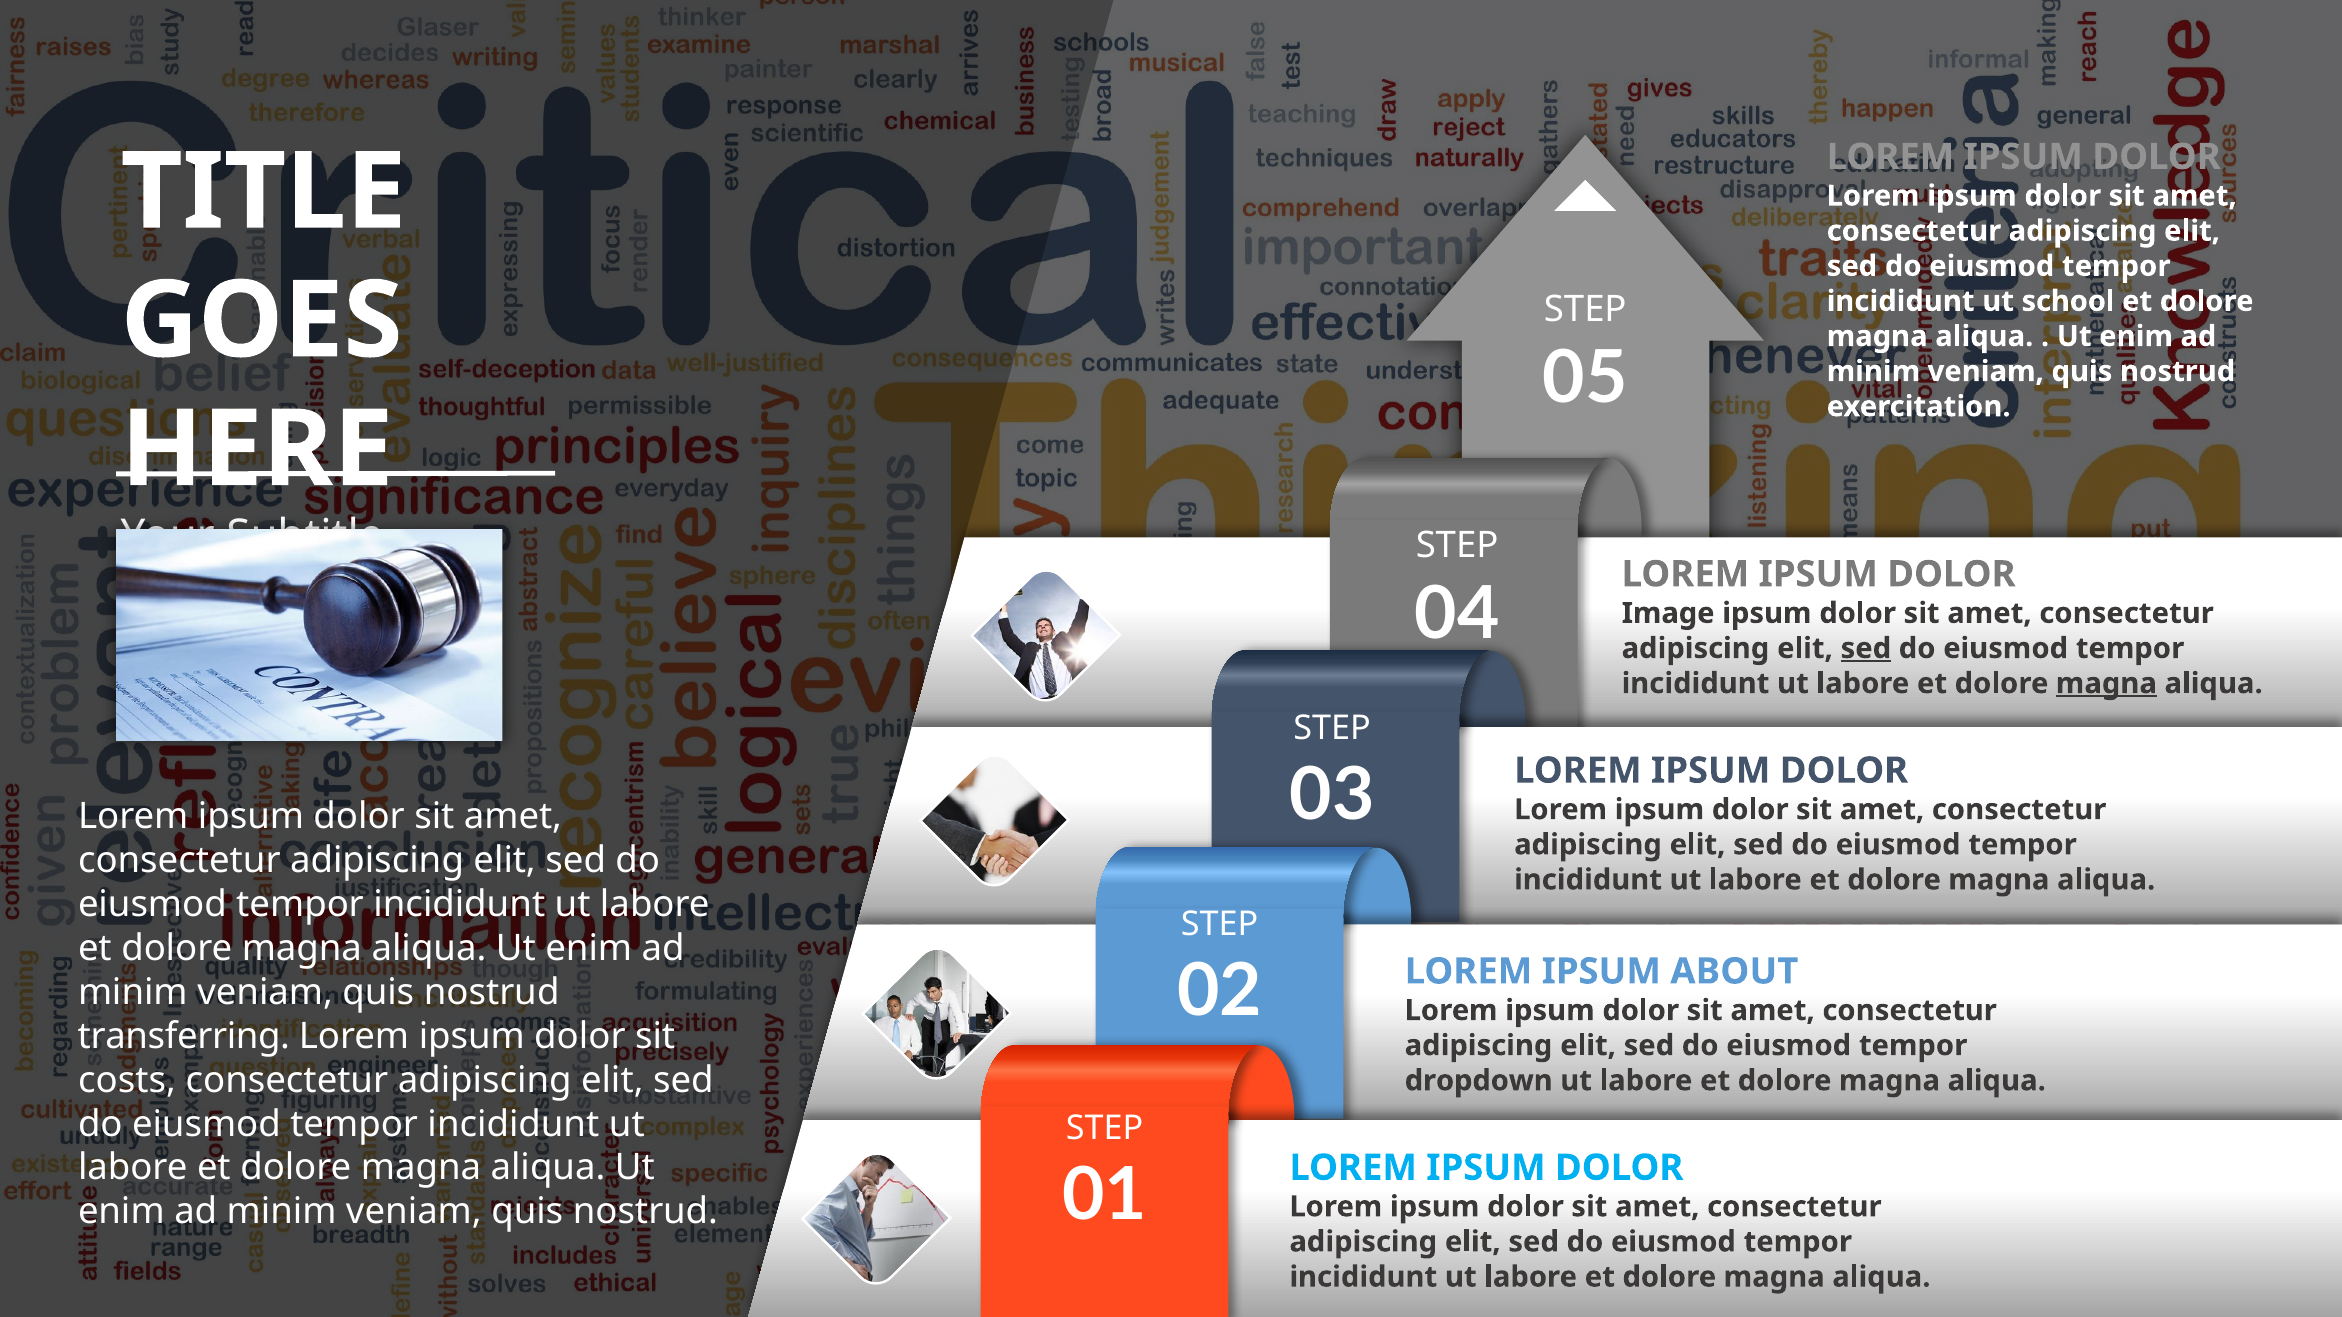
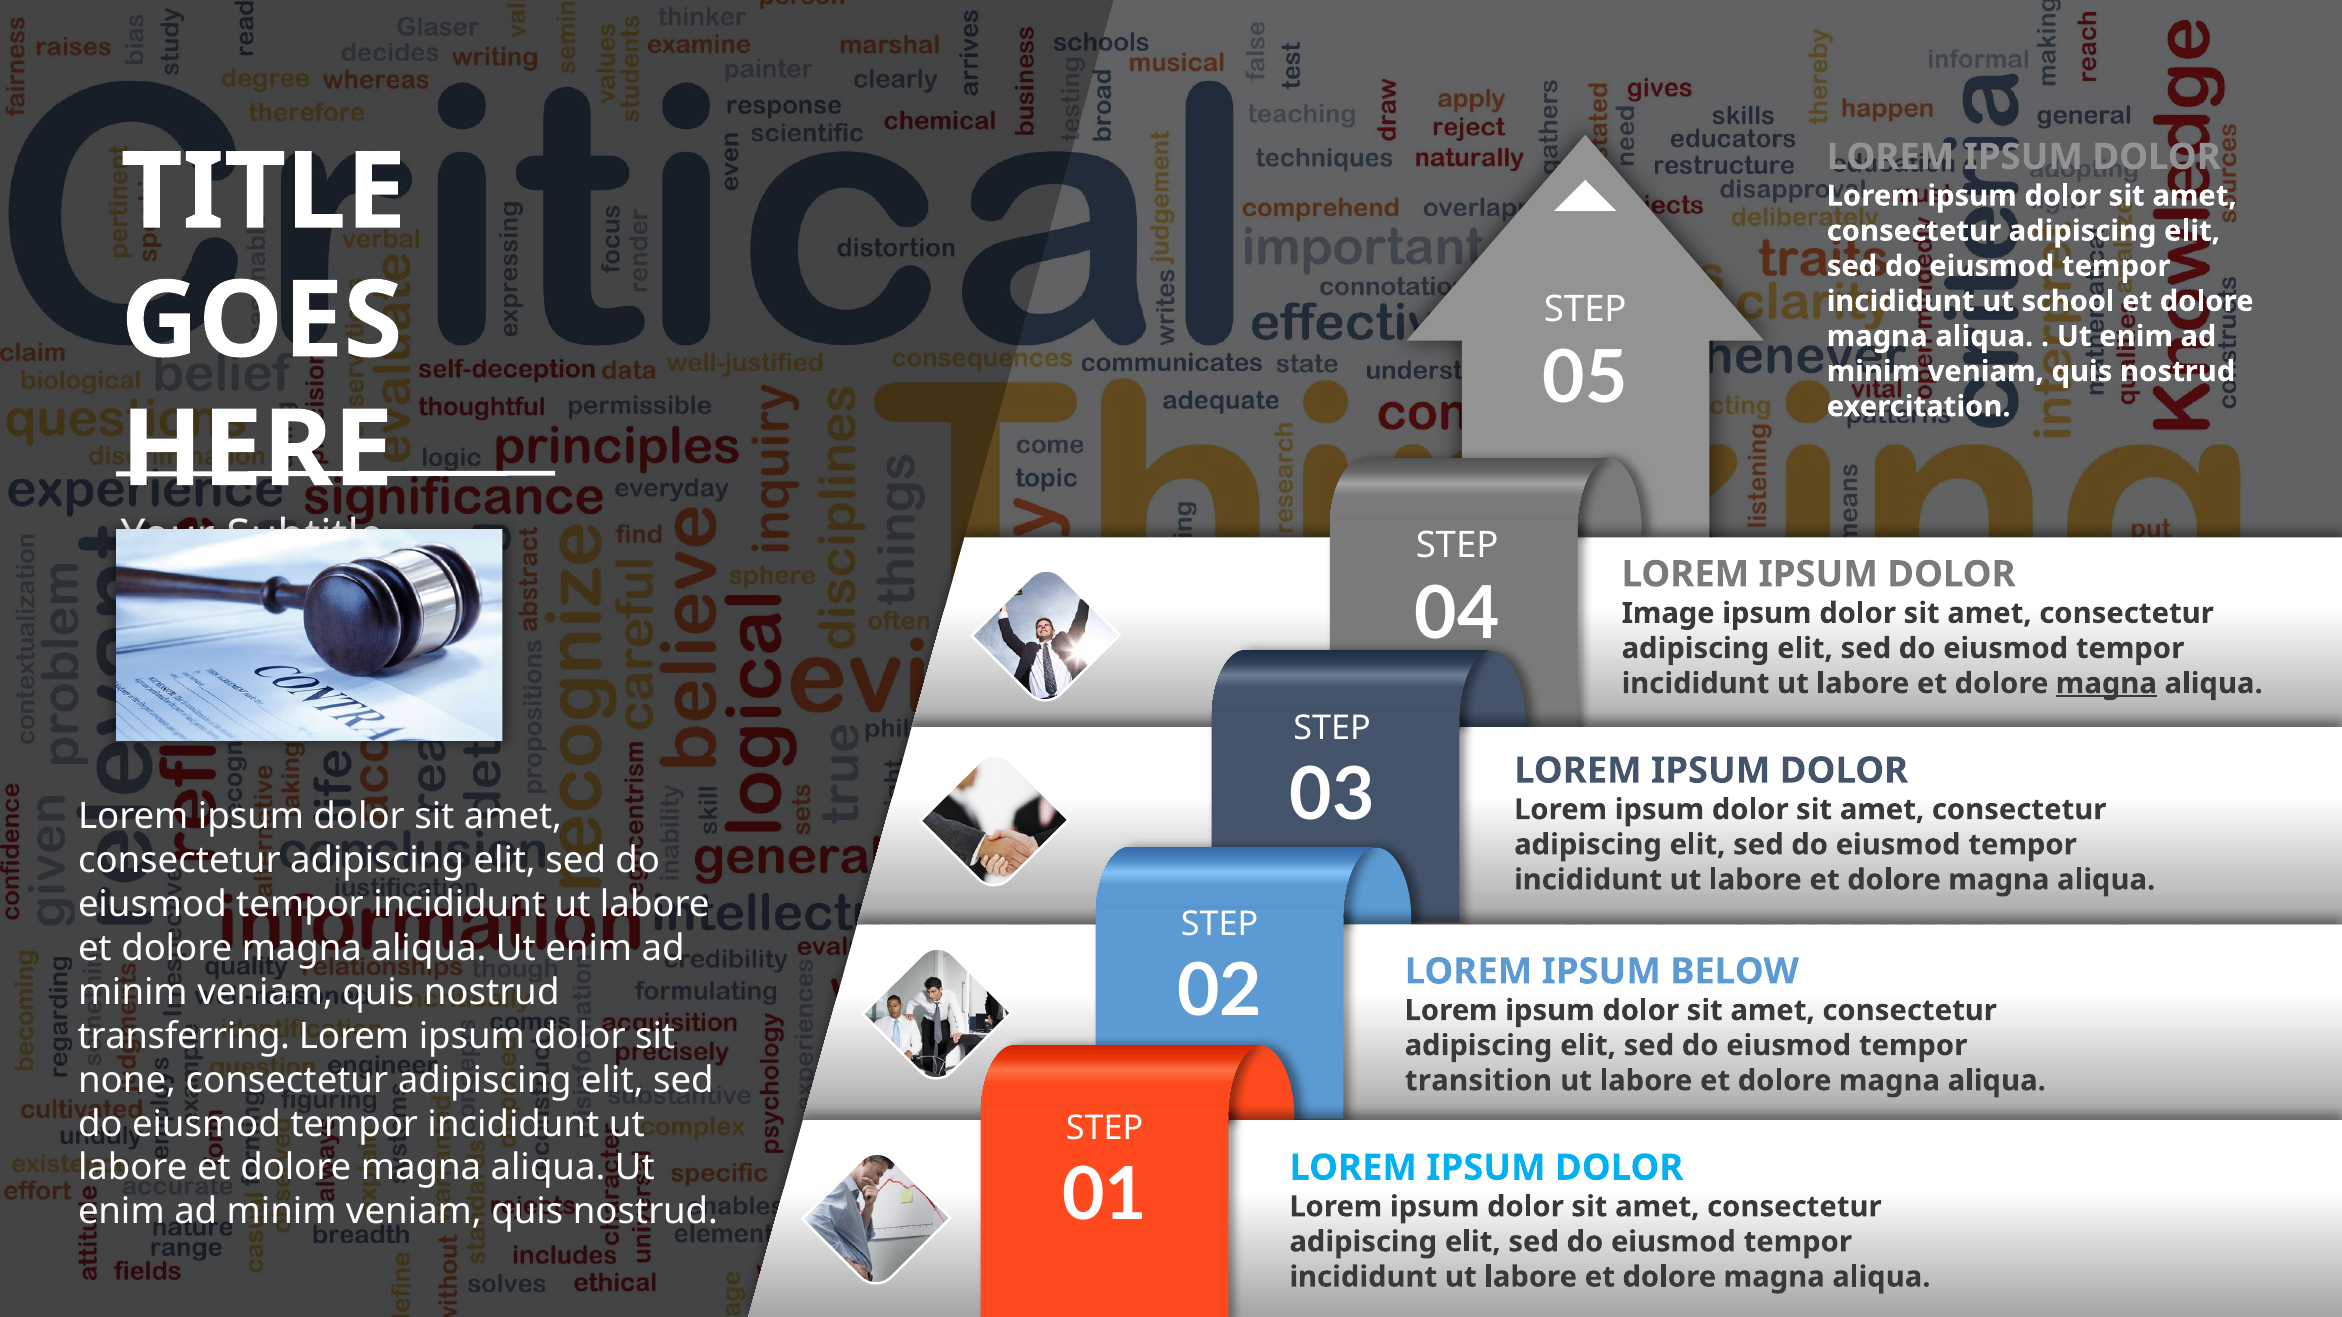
sed at (1866, 649) underline: present -> none
ABOUT: ABOUT -> BELOW
costs: costs -> none
dropdown: dropdown -> transition
